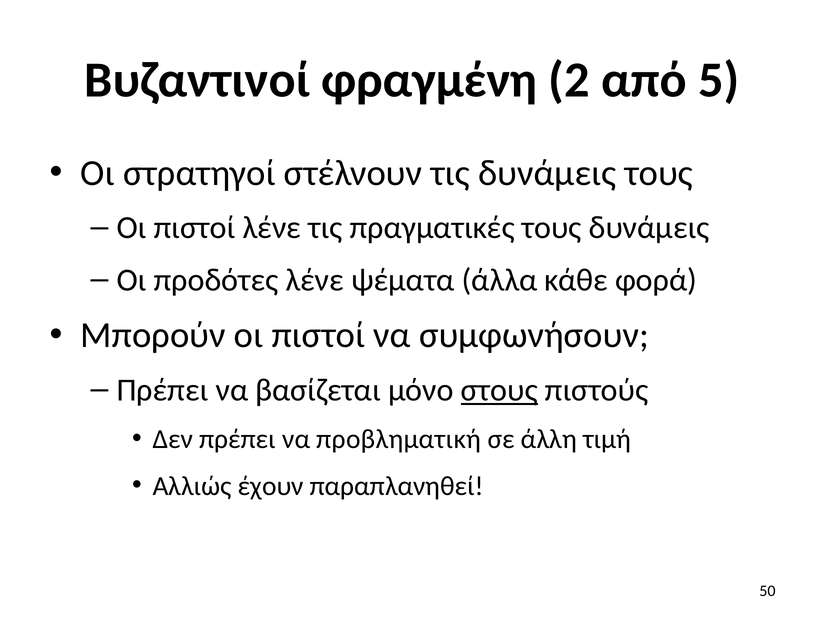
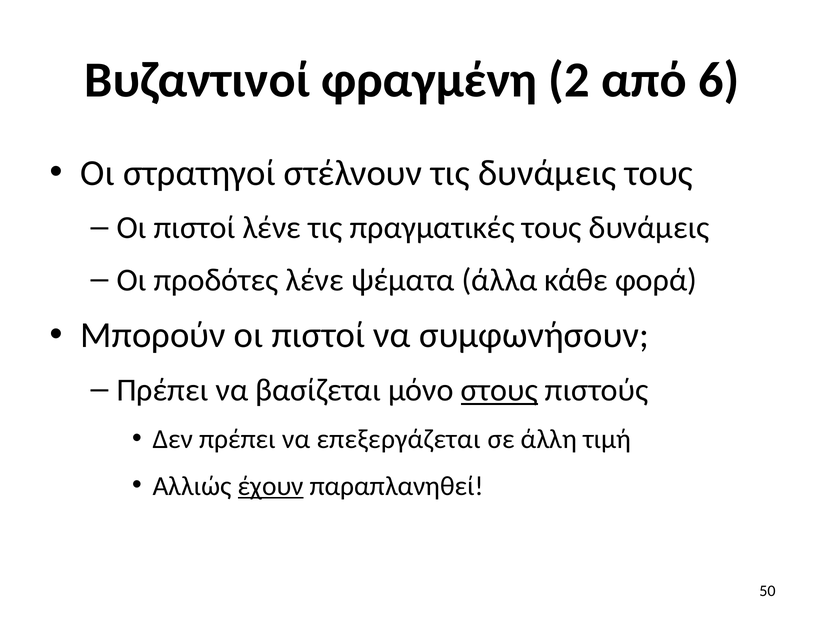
5: 5 -> 6
προβληματική: προβληματική -> επεξεργάζεται
έχουν underline: none -> present
